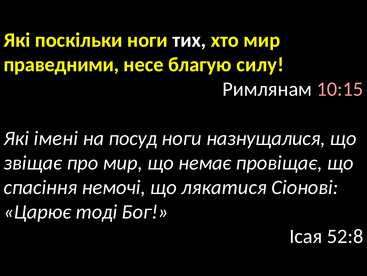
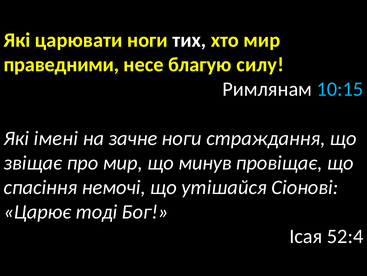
поскільки: поскільки -> царювати
10:15 colour: pink -> light blue
посуд: посуд -> зачне
назнущалися: назнущалися -> страждання
немає: немає -> минув
лякатися: лякатися -> утішайся
52:8: 52:8 -> 52:4
